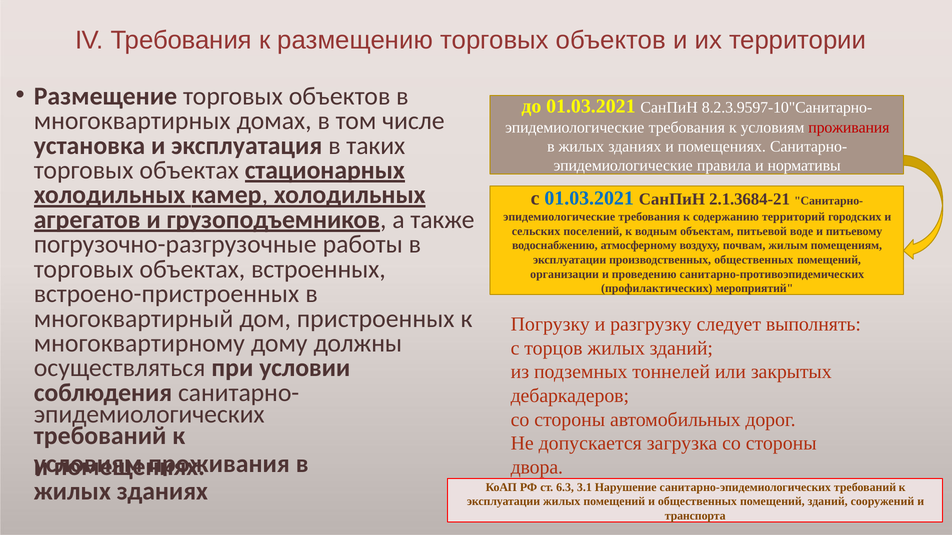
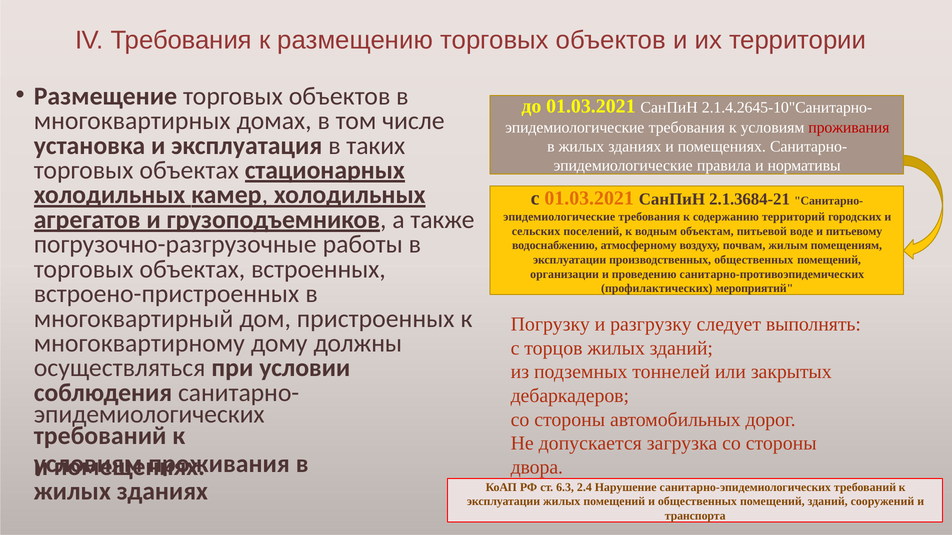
8.2.3.9597-10"Санитарно-: 8.2.3.9597-10"Санитарно- -> 2.1.4.2645-10"Санитарно-
01.03.2021 at (589, 198) colour: blue -> orange
3.1: 3.1 -> 2.4
